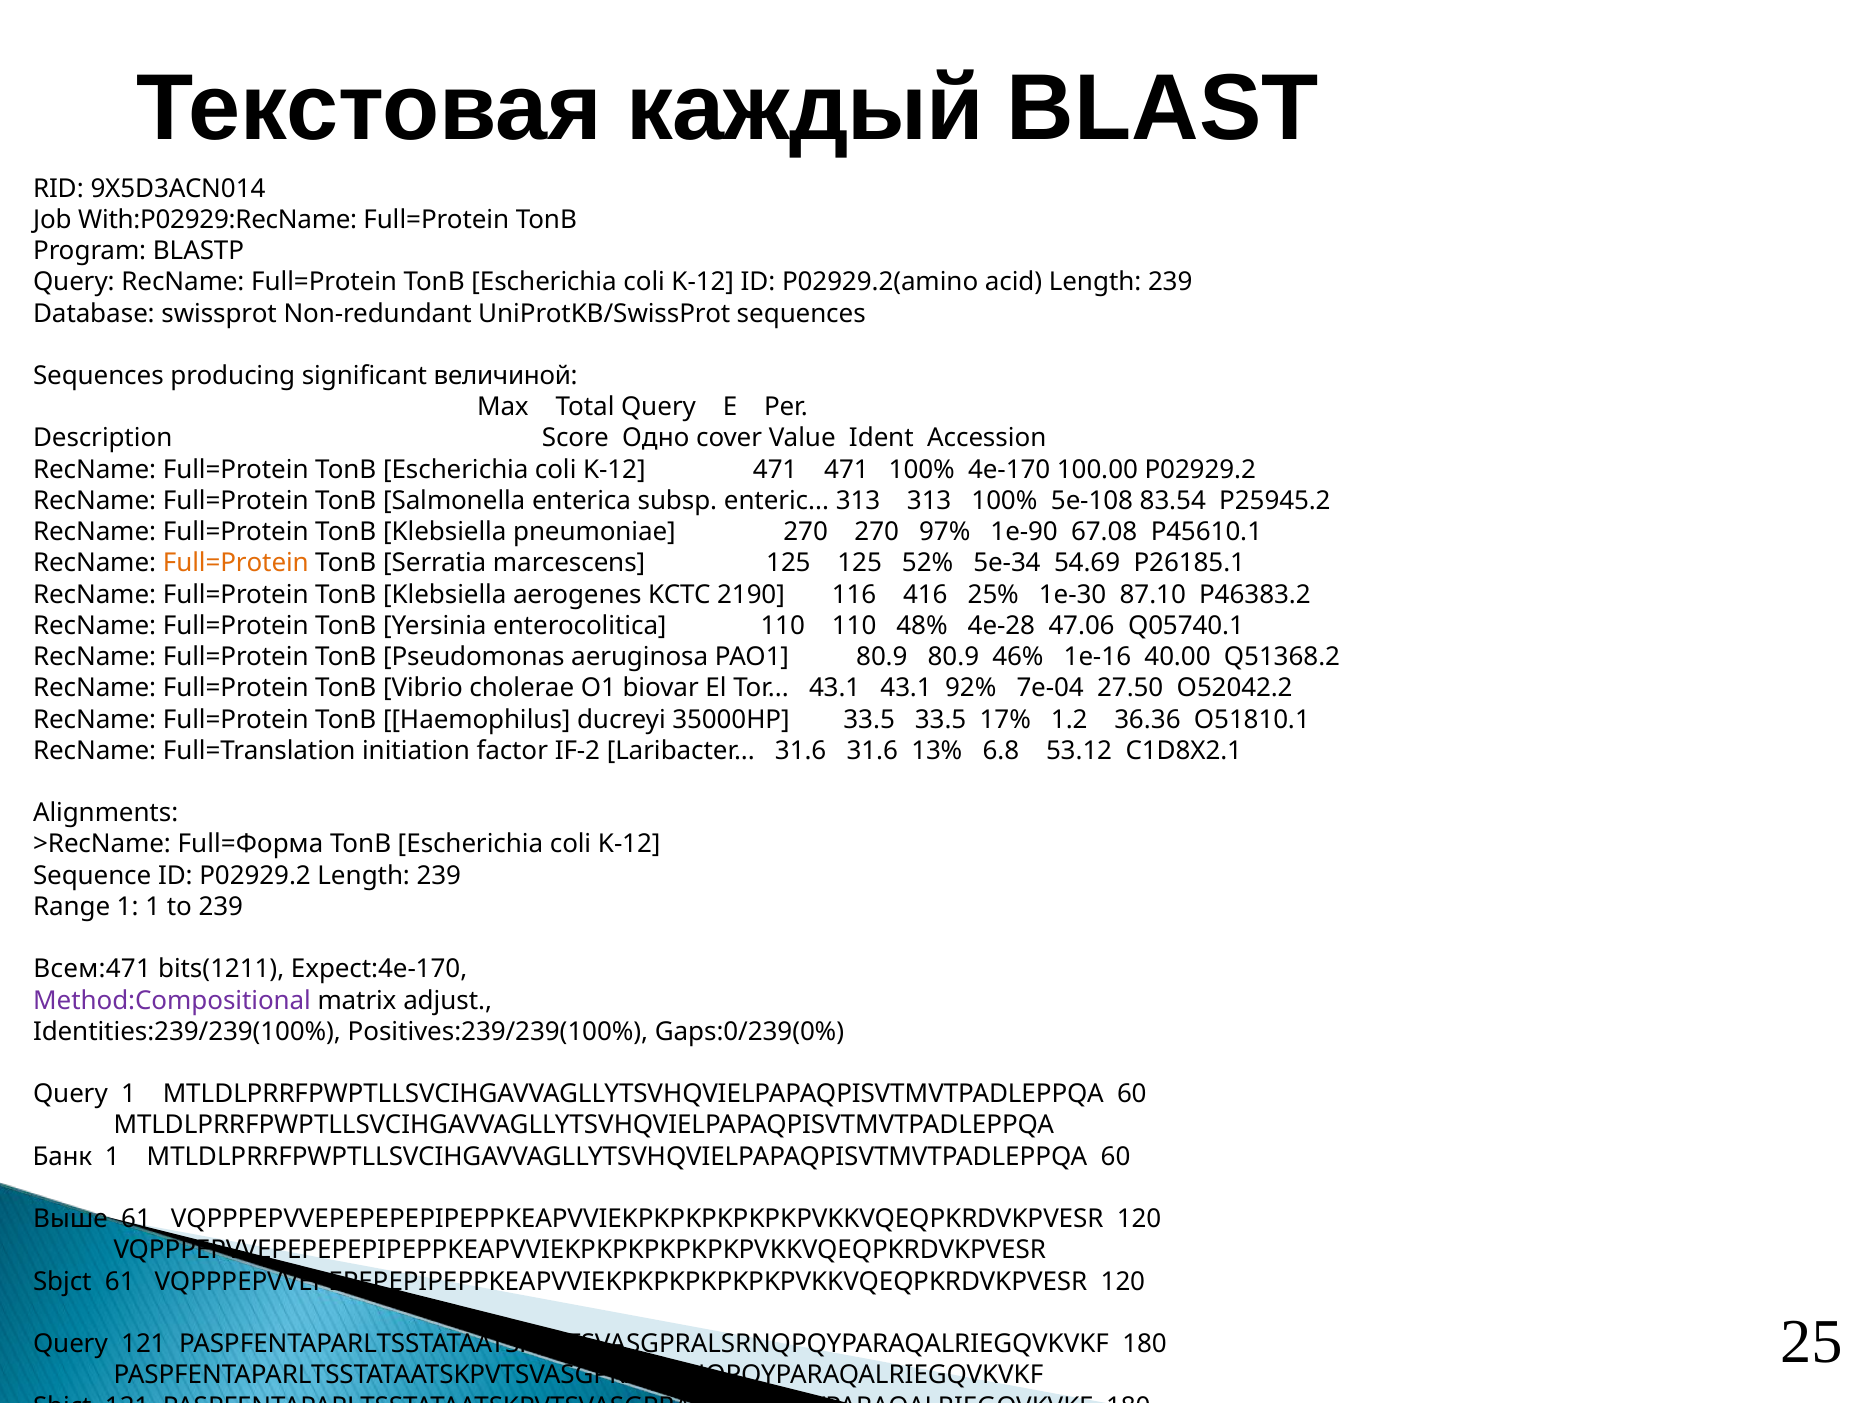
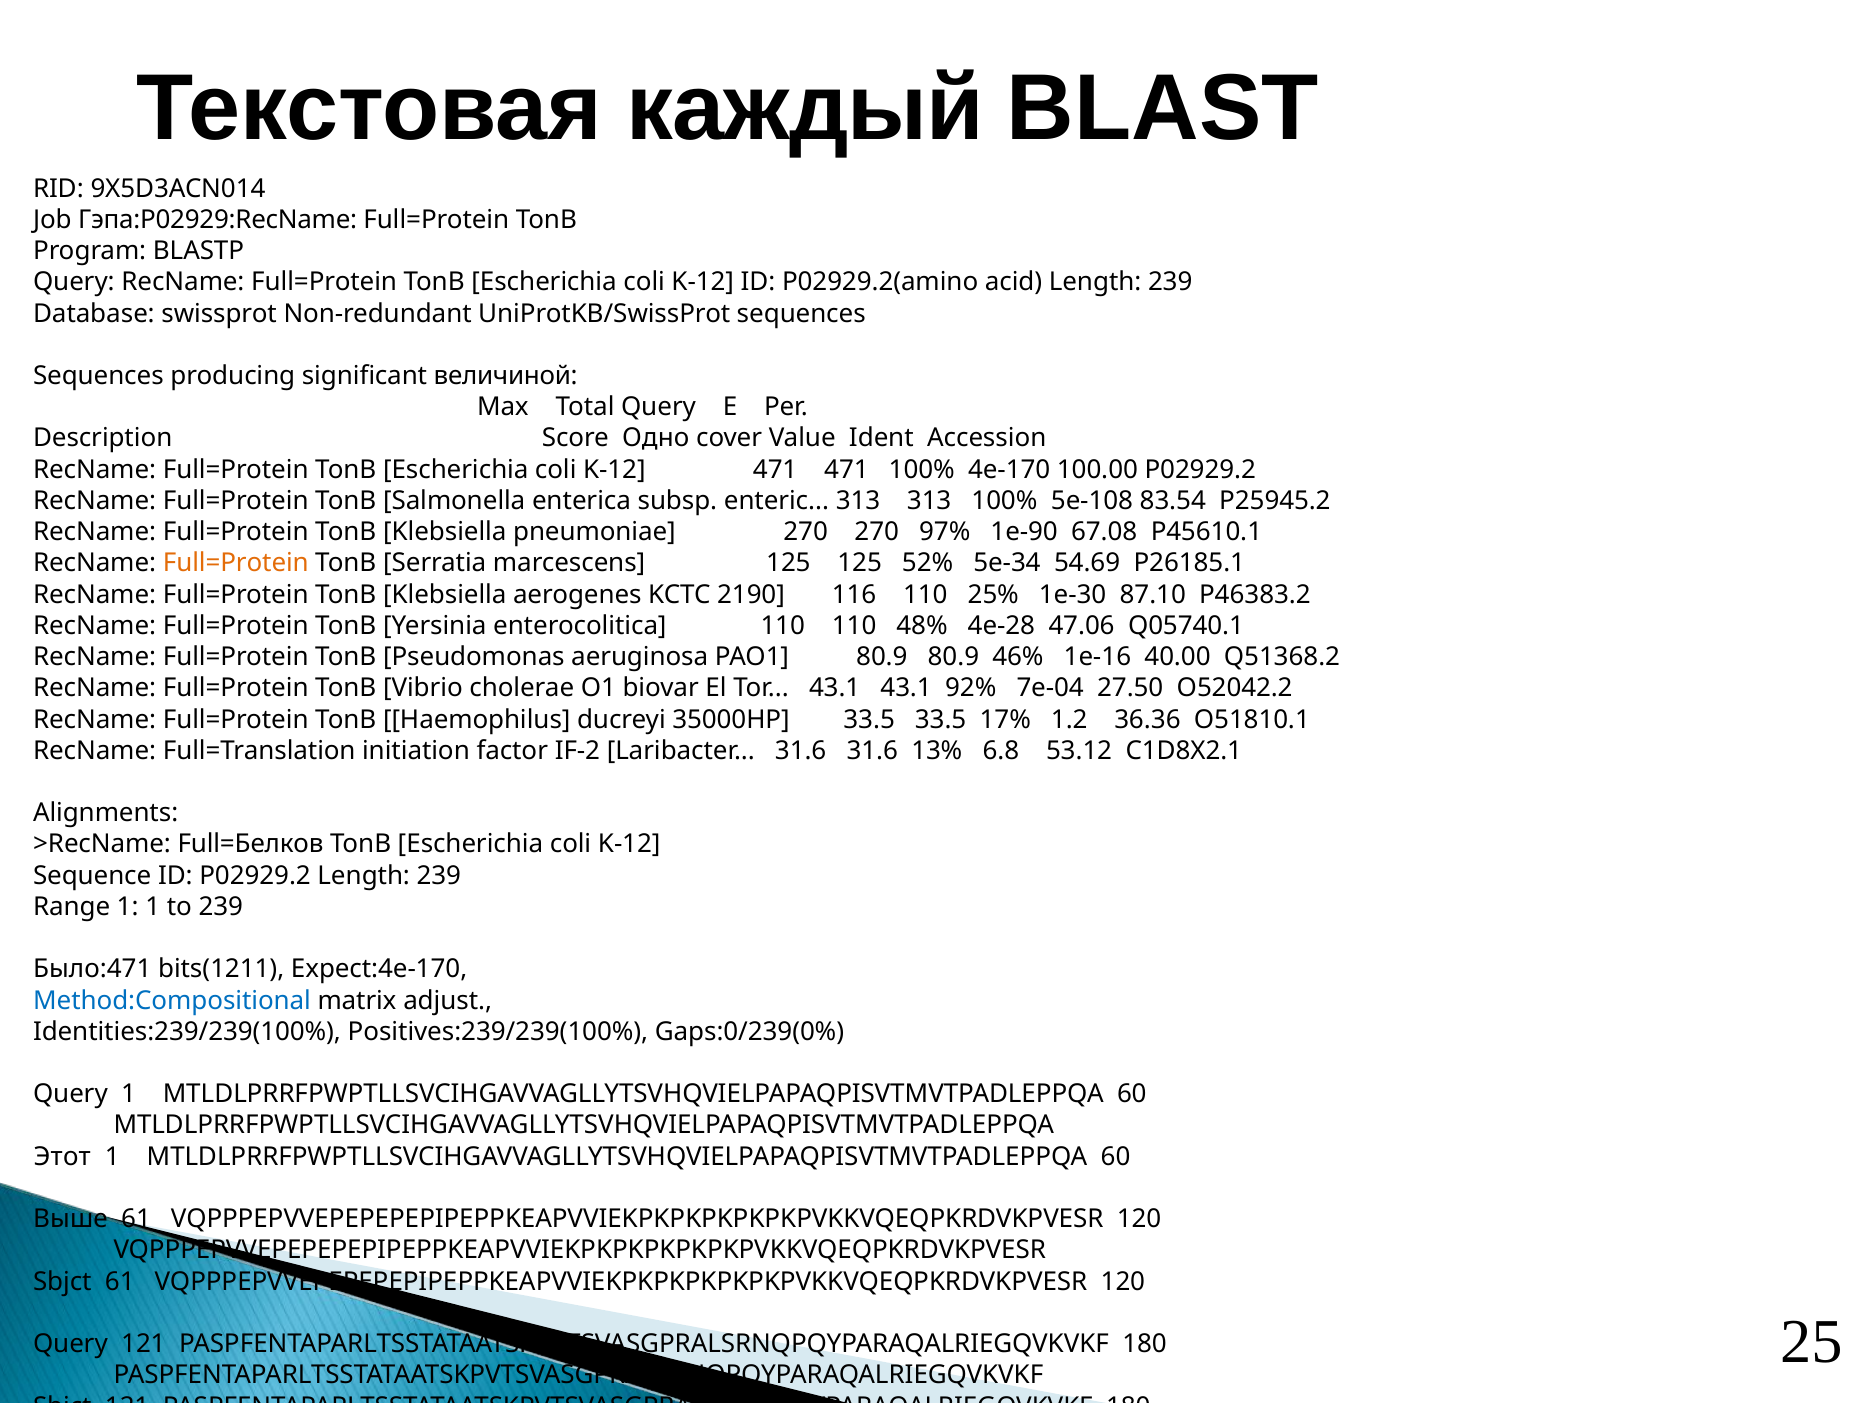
With:P02929:RecName: With:P02929:RecName -> Гэпа:P02929:RecName
116 416: 416 -> 110
Full=Форма: Full=Форма -> Full=Белков
Всем:471: Всем:471 -> Было:471
Method:Compositional colour: purple -> blue
Банк: Банк -> Этот
